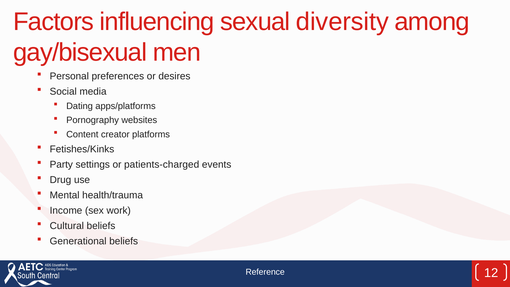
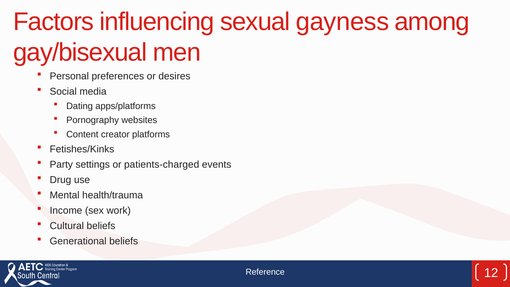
diversity: diversity -> gayness
